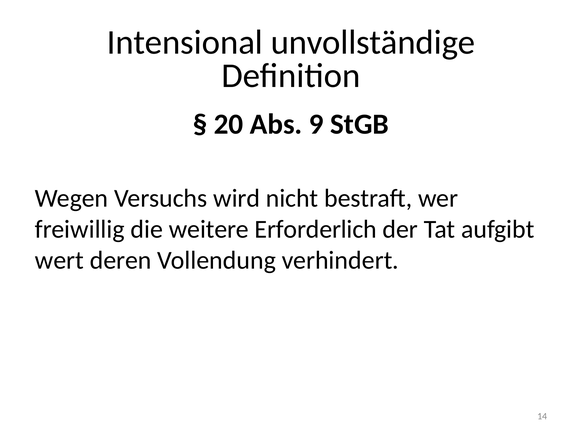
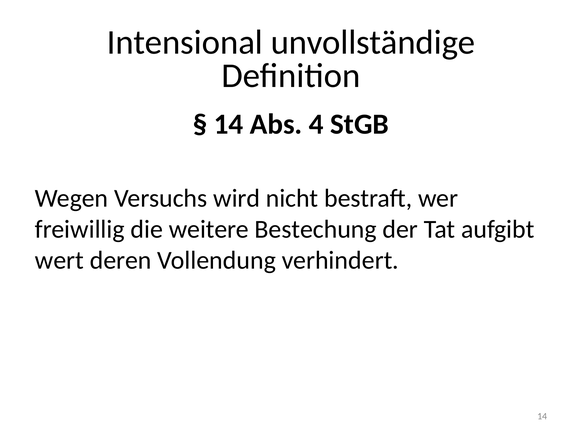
20 at (229, 124): 20 -> 14
9: 9 -> 4
Erforderlich: Erforderlich -> Bestechung
